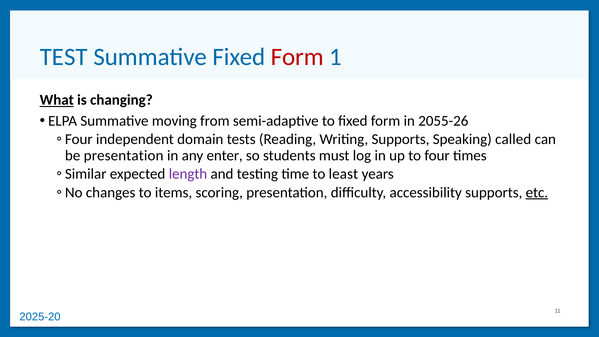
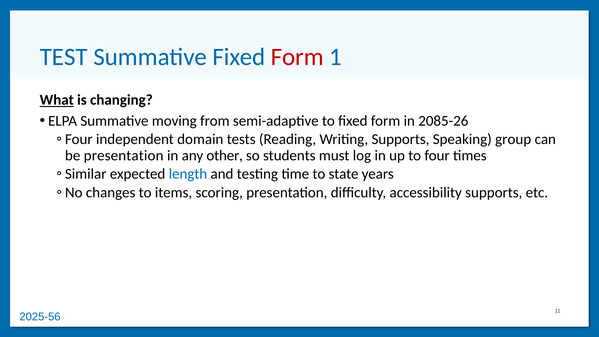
2055-26: 2055-26 -> 2085-26
called: called -> group
enter: enter -> other
length colour: purple -> blue
least: least -> state
etc underline: present -> none
2025-20: 2025-20 -> 2025-56
